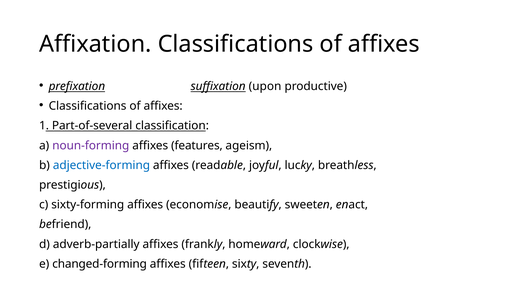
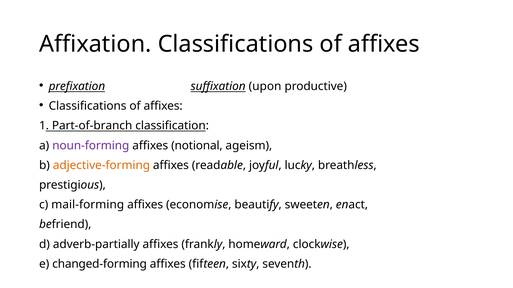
Part-of-several: Part-of-several -> Part-of-branch
features: features -> notional
adjective-forming colour: blue -> orange
sixty-forming: sixty-forming -> mail-forming
